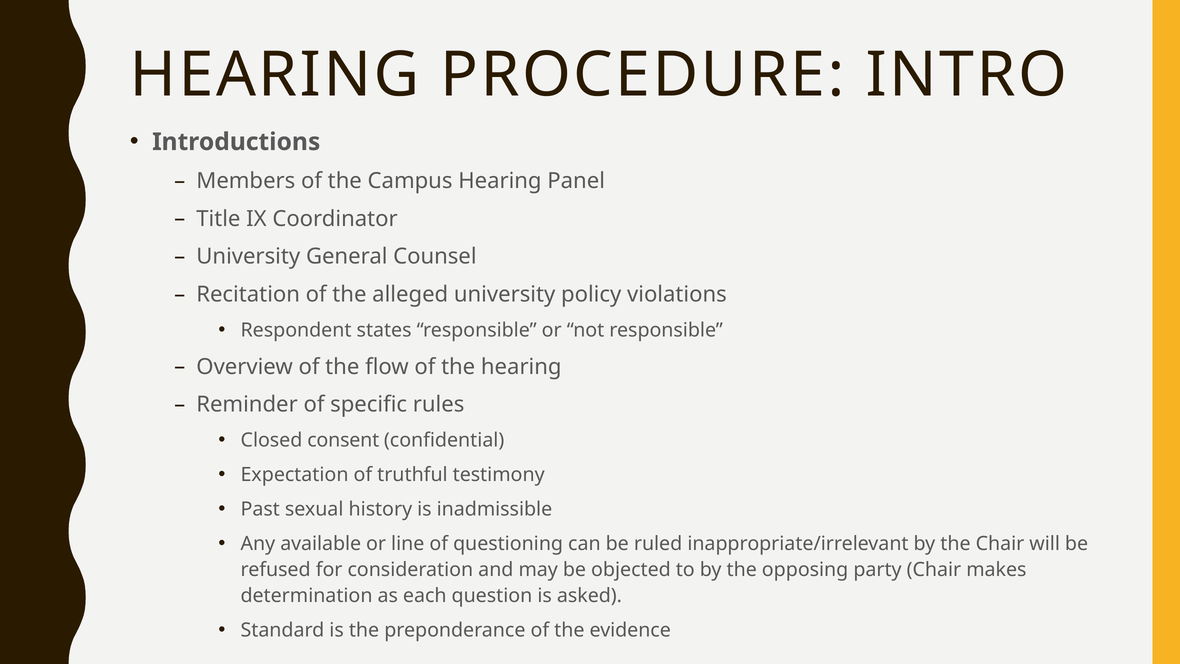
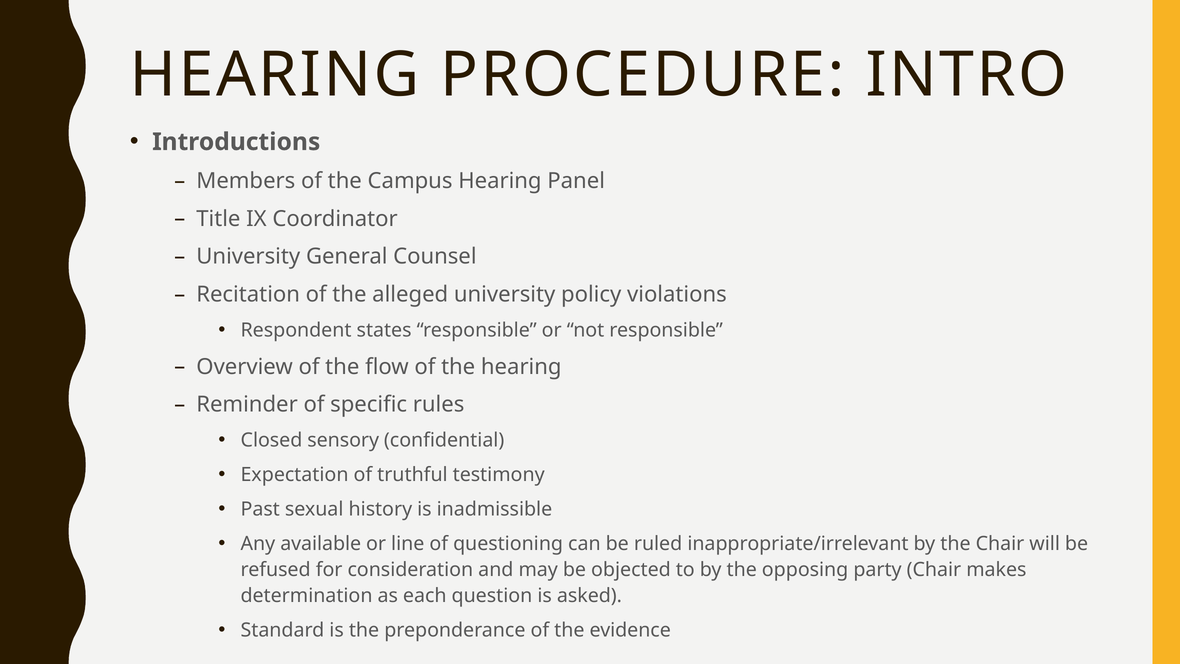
consent: consent -> sensory
